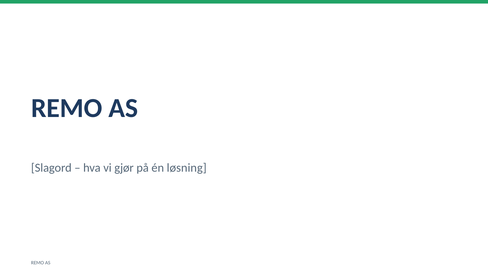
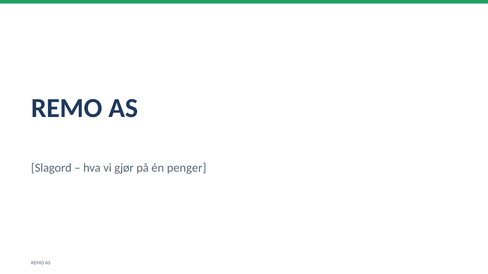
løsning: løsning -> penger
